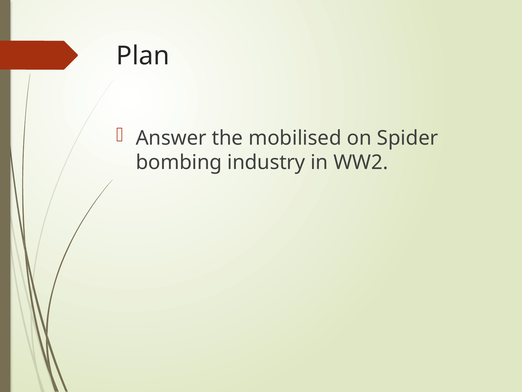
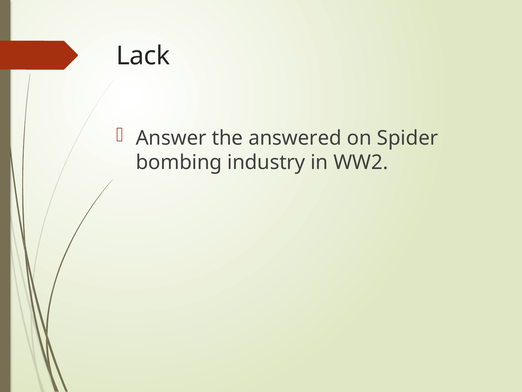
Plan: Plan -> Lack
mobilised: mobilised -> answered
